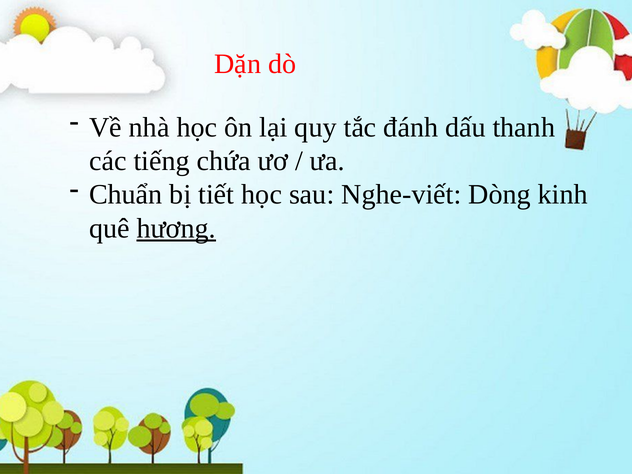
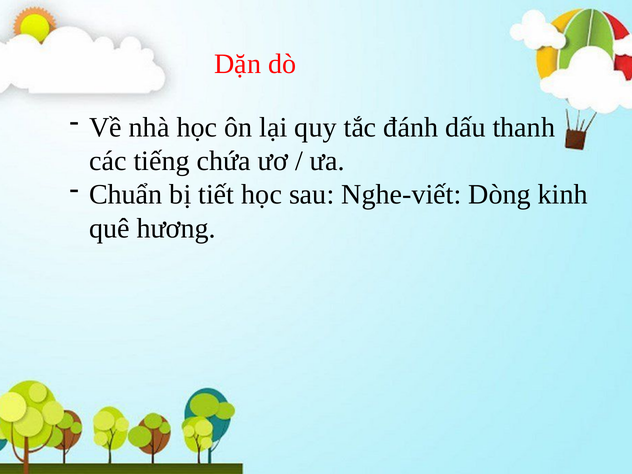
hương underline: present -> none
